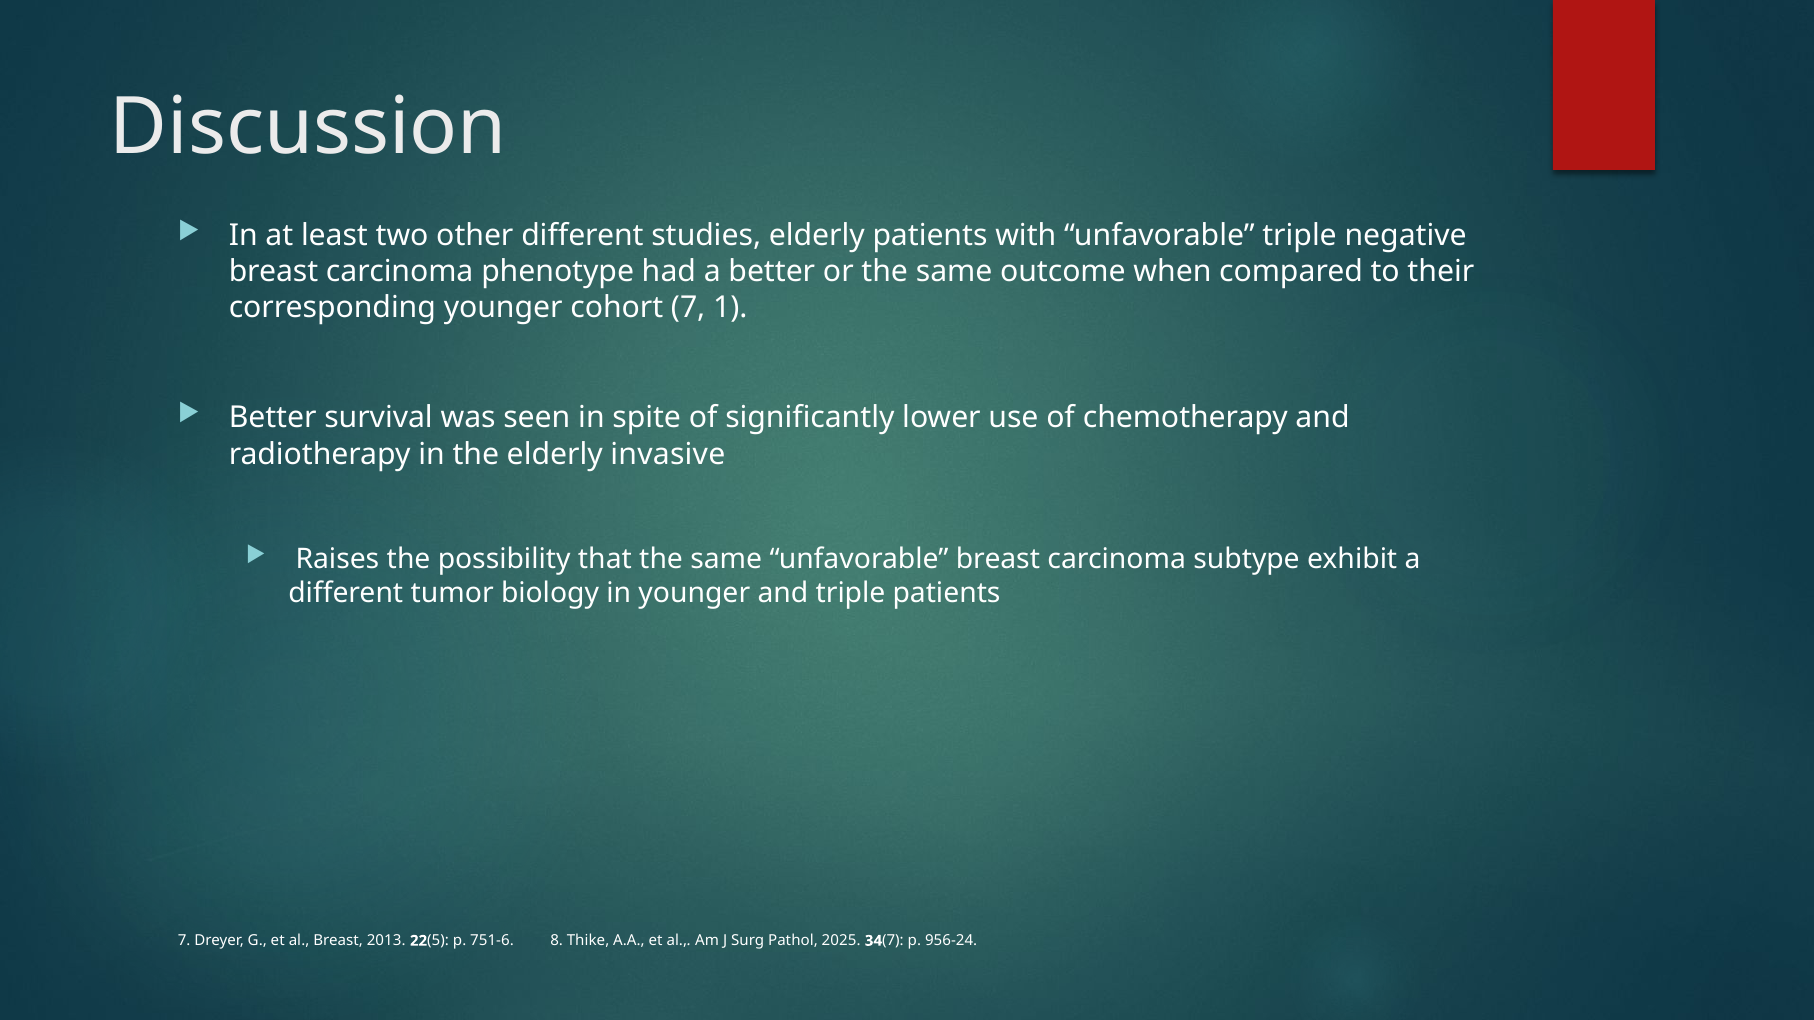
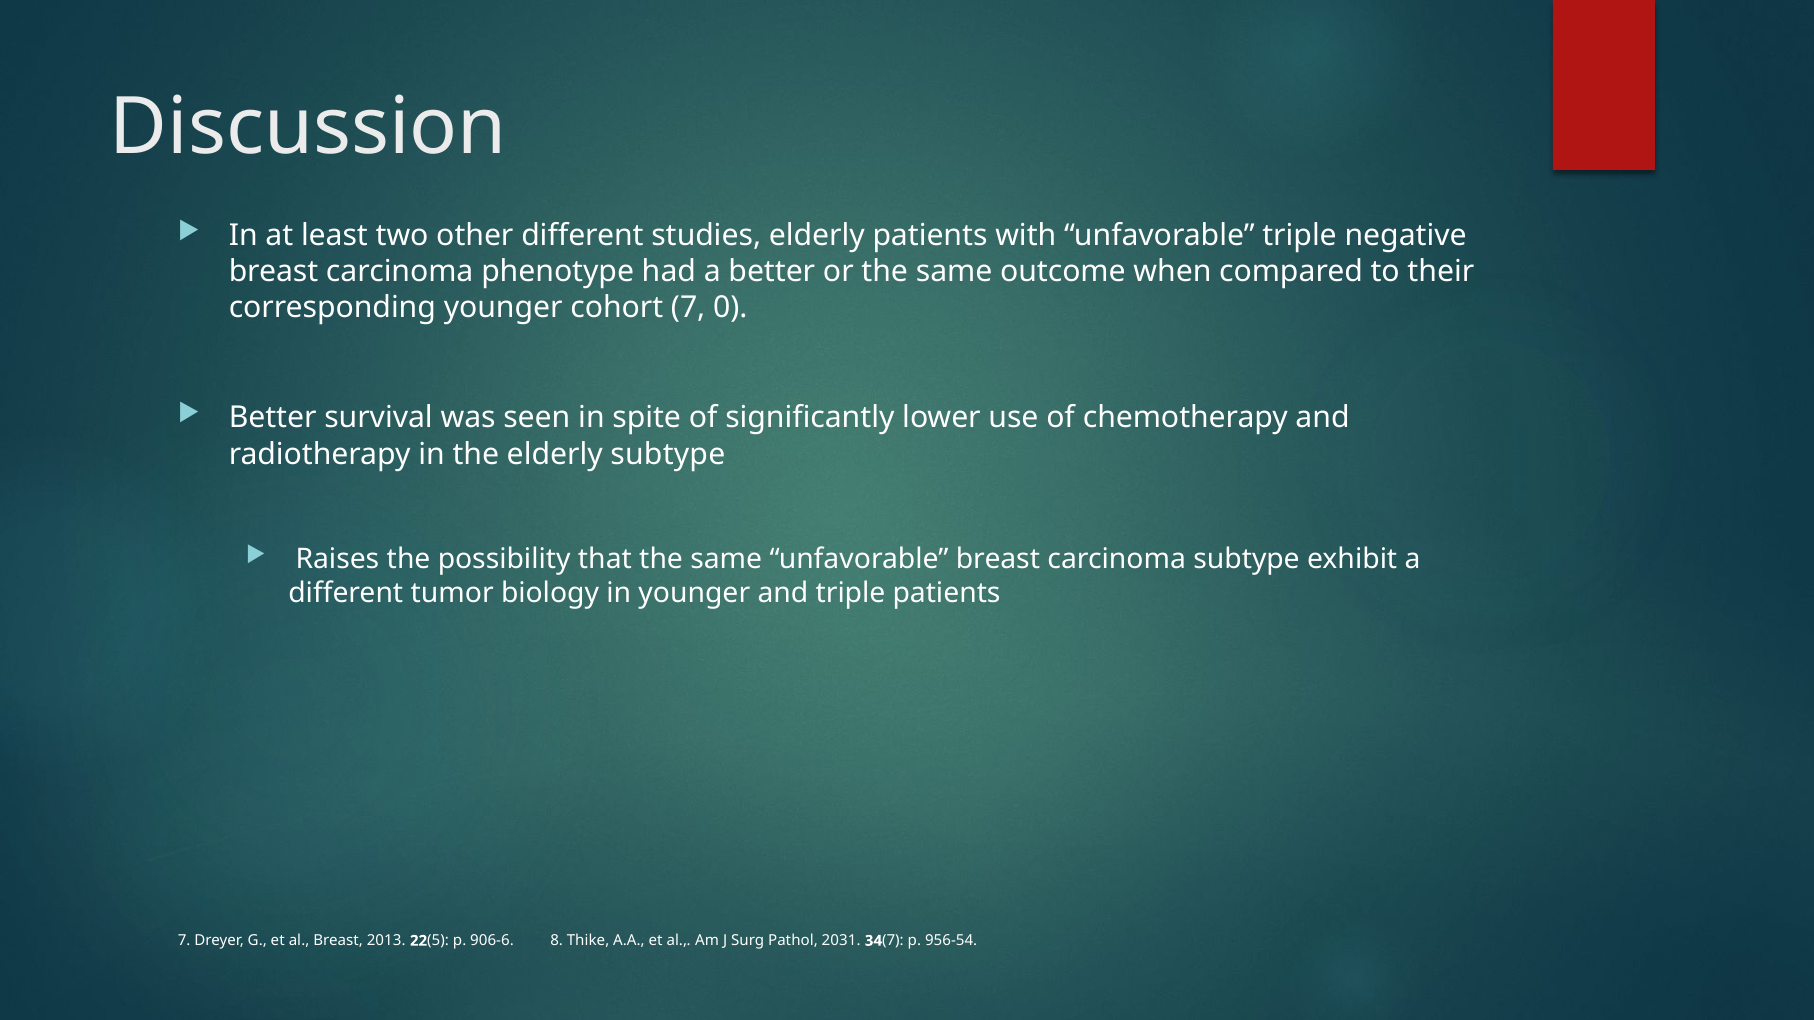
1: 1 -> 0
elderly invasive: invasive -> subtype
751-6: 751-6 -> 906-6
2025: 2025 -> 2031
956-24: 956-24 -> 956-54
